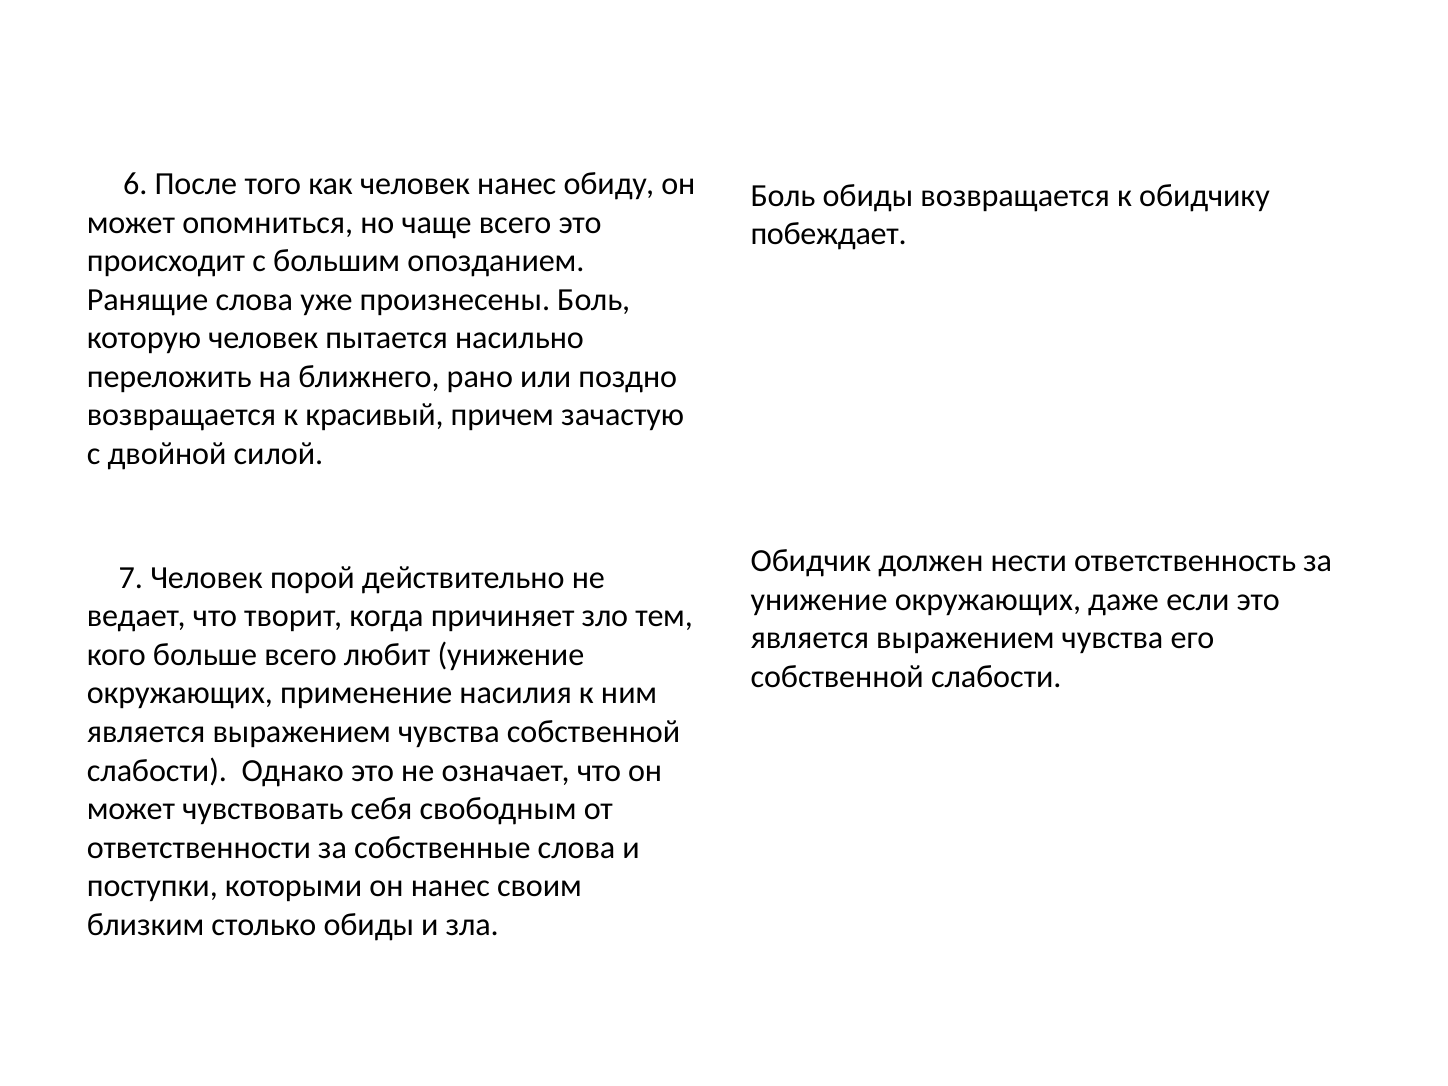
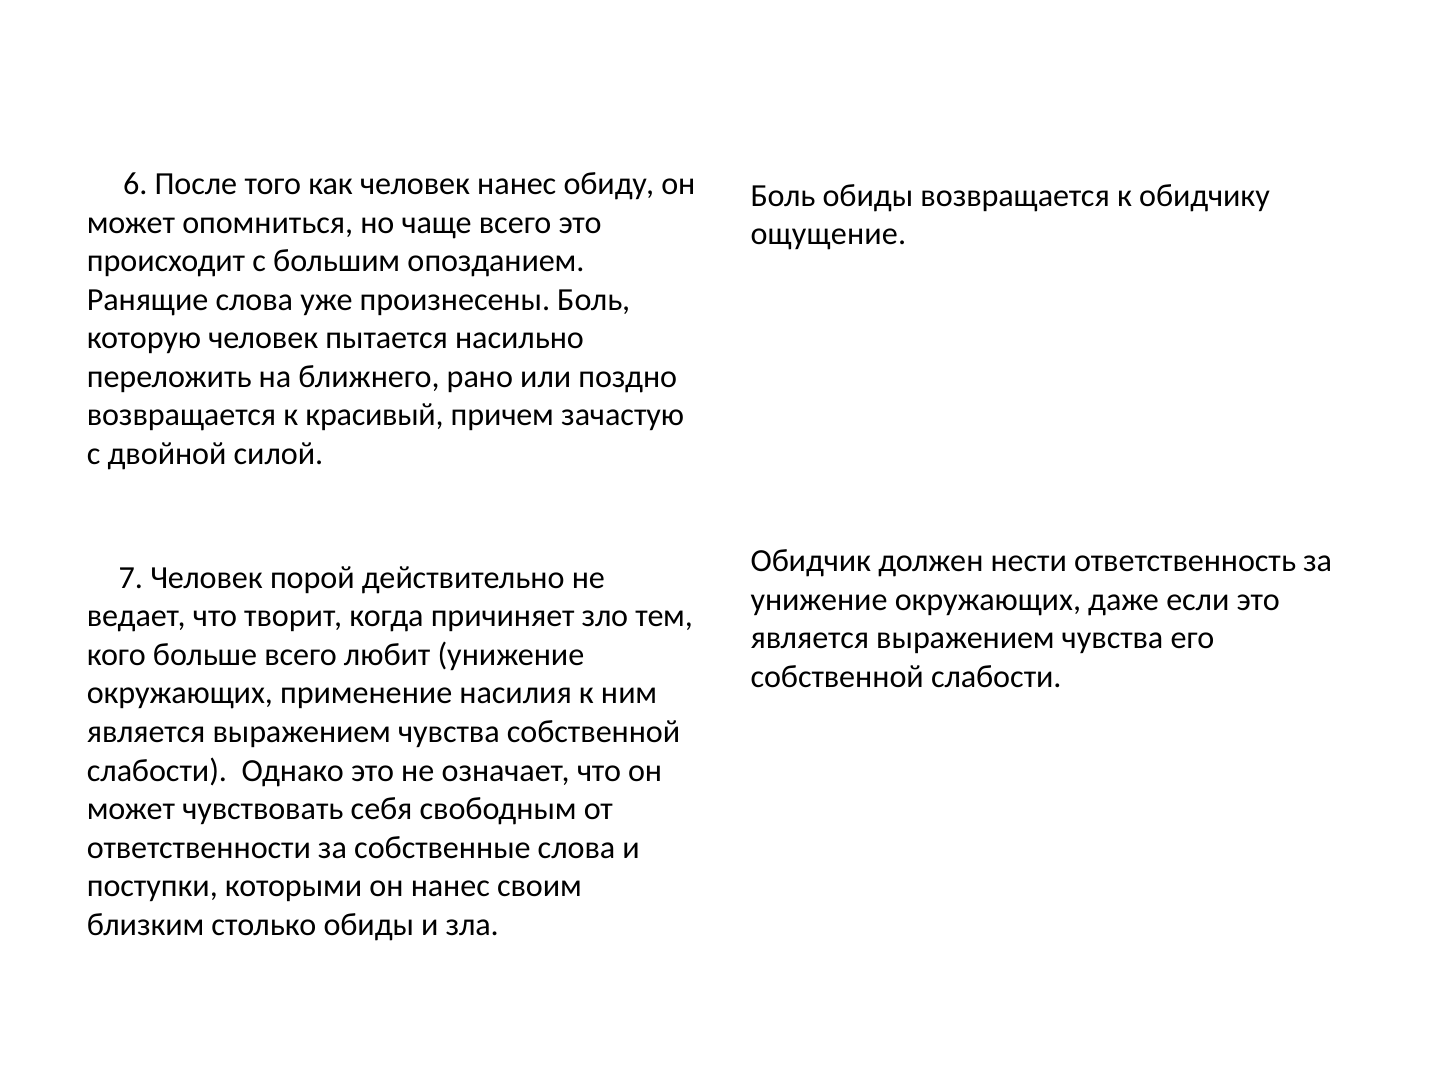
побеждает: побеждает -> ощущение
